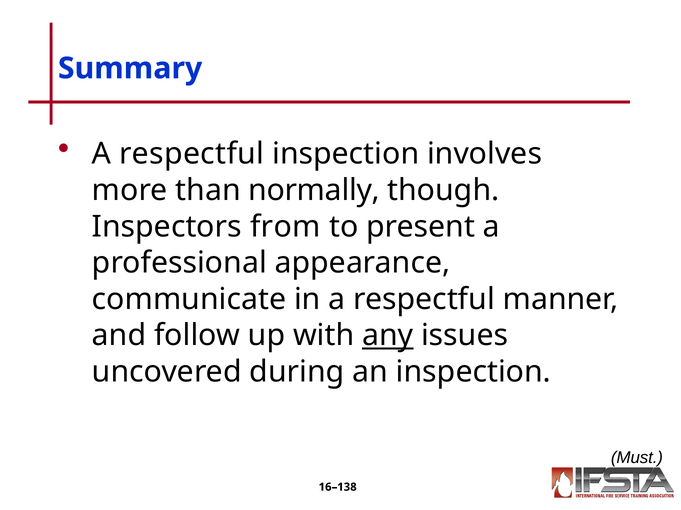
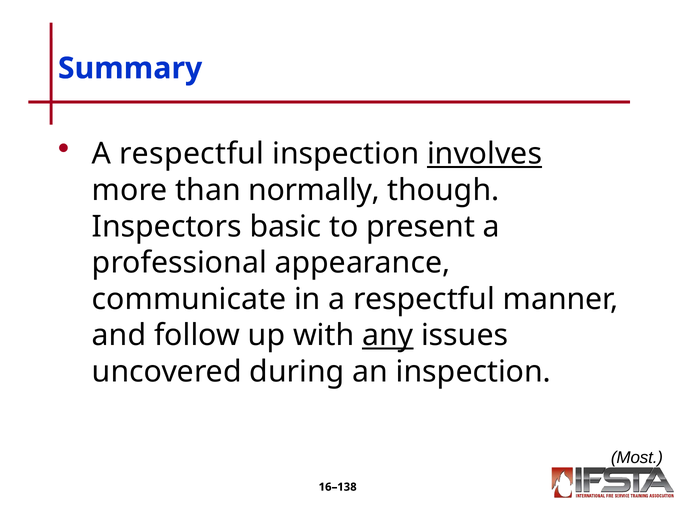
involves underline: none -> present
from: from -> basic
Must: Must -> Most
